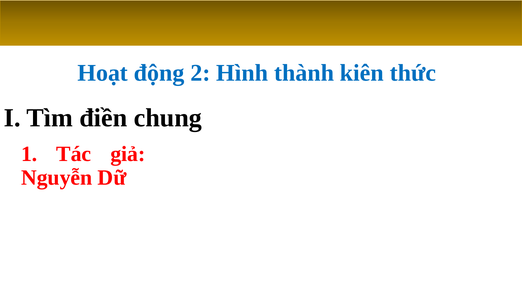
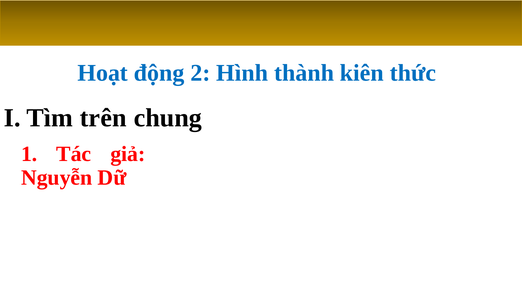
điền: điền -> trên
